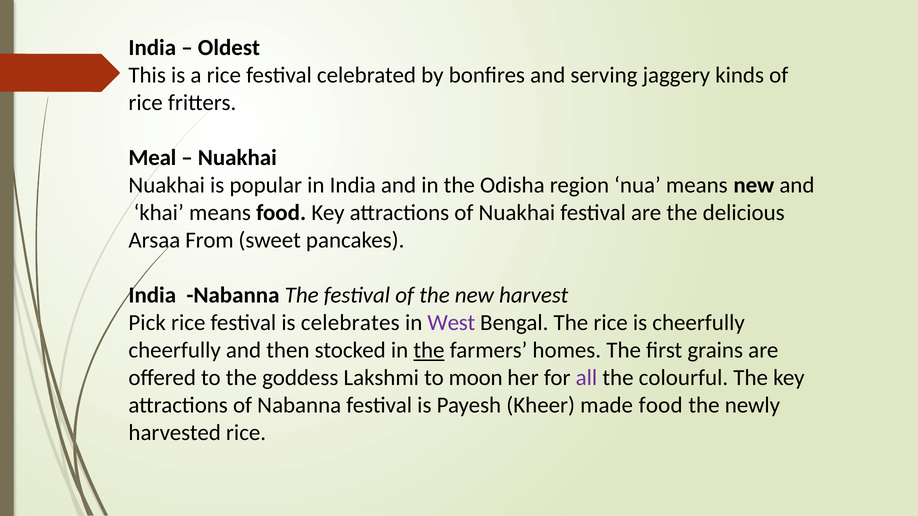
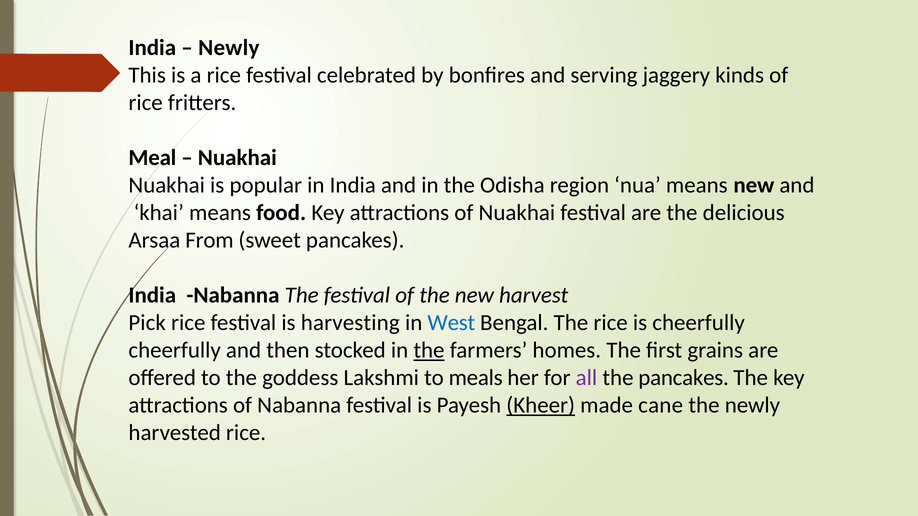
Oldest at (229, 48): Oldest -> Newly
celebrates: celebrates -> harvesting
West colour: purple -> blue
moon: moon -> meals
the colourful: colourful -> pancakes
Kheer underline: none -> present
made food: food -> cane
